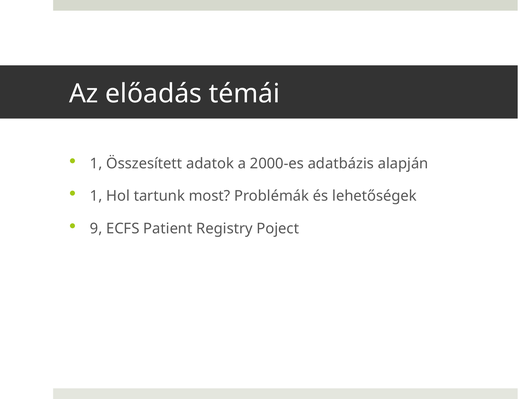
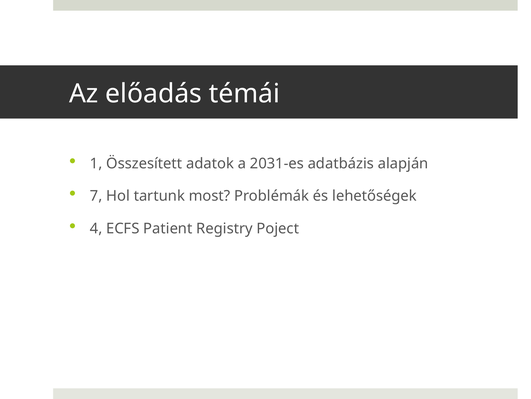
2000-es: 2000-es -> 2031-es
1 at (96, 196): 1 -> 7
9: 9 -> 4
